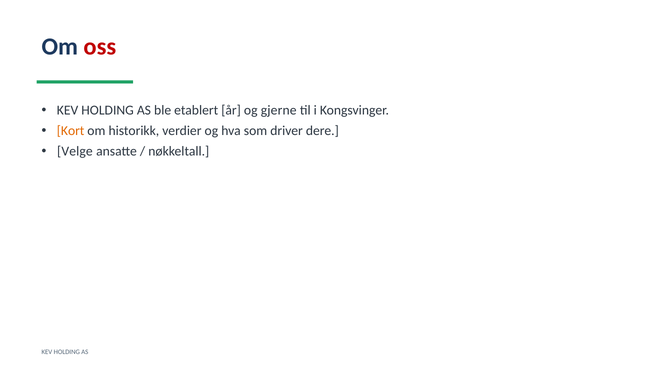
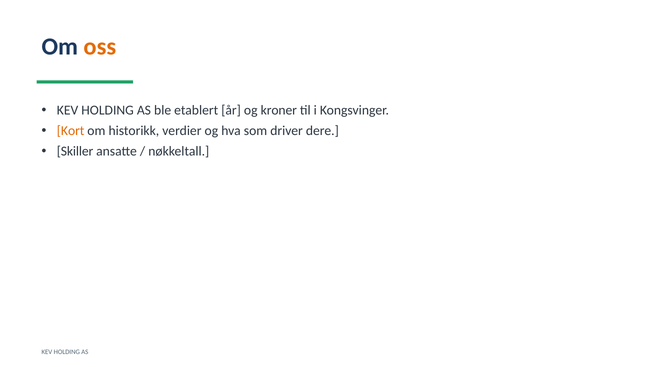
oss colour: red -> orange
gjerne: gjerne -> kroner
Velge: Velge -> Skiller
